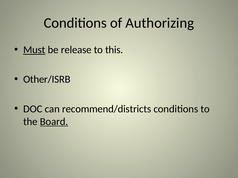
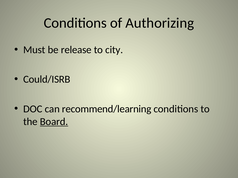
Must underline: present -> none
this: this -> city
Other/ISRB: Other/ISRB -> Could/ISRB
recommend/districts: recommend/districts -> recommend/learning
